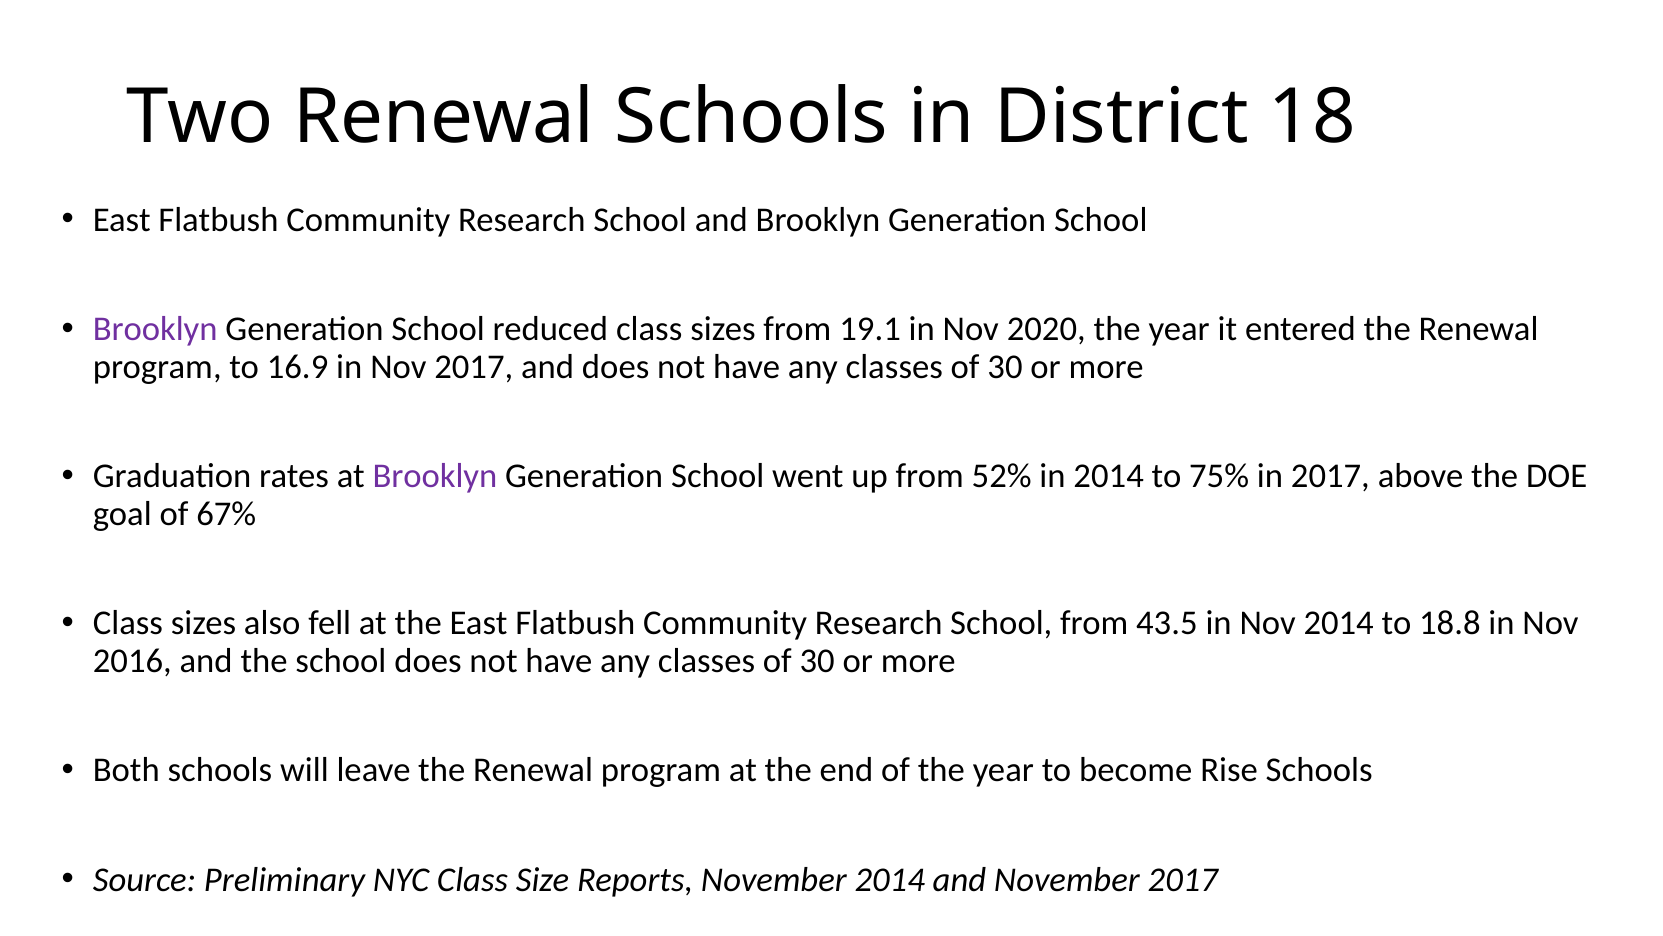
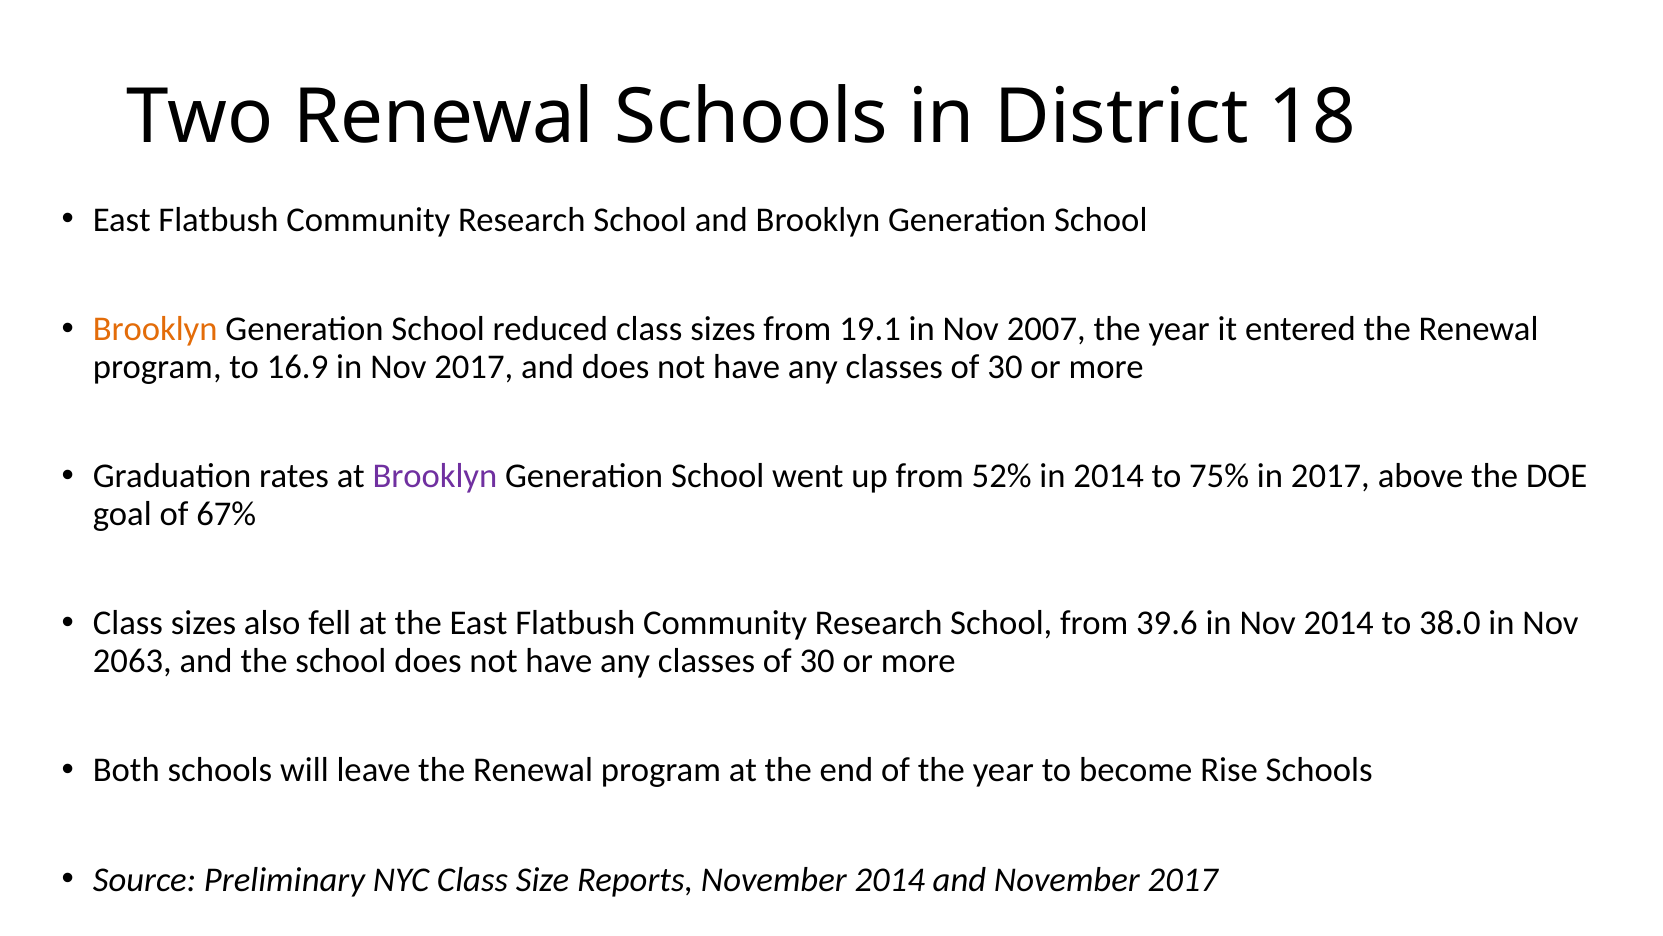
Brooklyn at (155, 329) colour: purple -> orange
2020: 2020 -> 2007
43.5: 43.5 -> 39.6
18.8: 18.8 -> 38.0
2016: 2016 -> 2063
